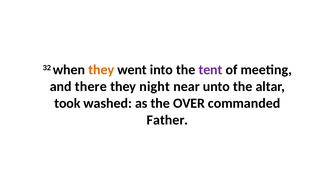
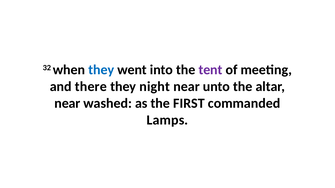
they at (101, 70) colour: orange -> blue
took at (67, 104): took -> near
OVER: OVER -> FIRST
Father: Father -> Lamps
